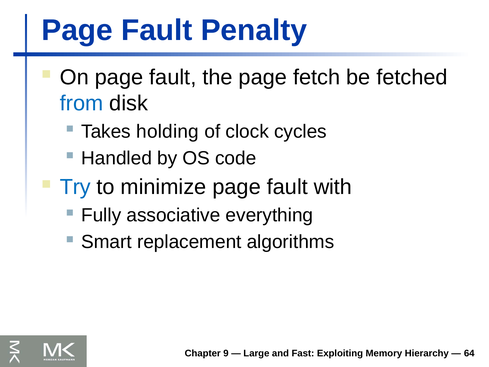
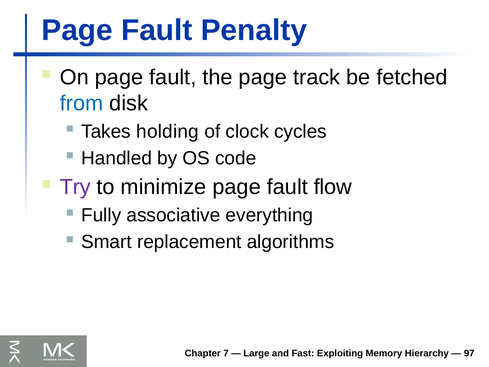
fetch: fetch -> track
Try colour: blue -> purple
with: with -> flow
9: 9 -> 7
64: 64 -> 97
